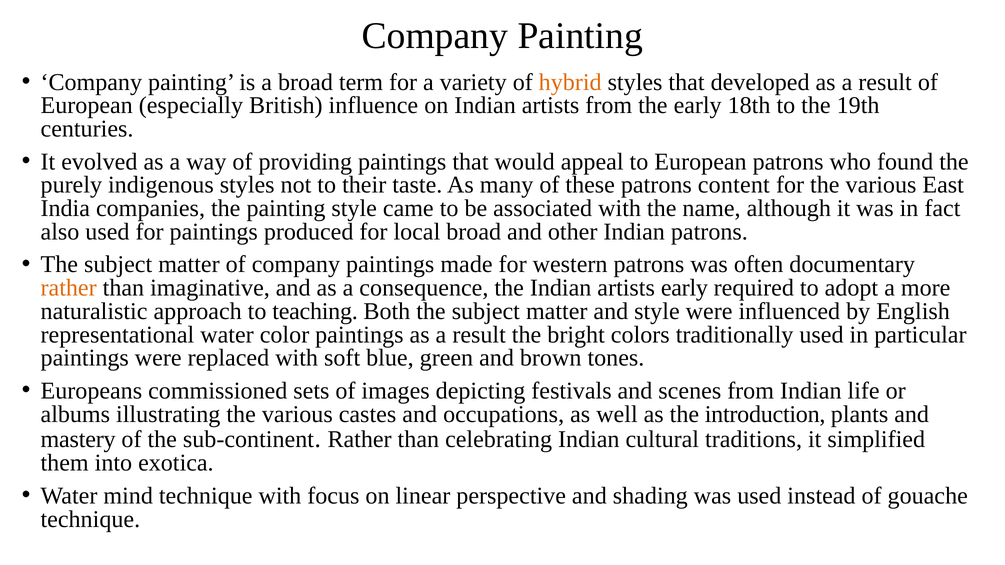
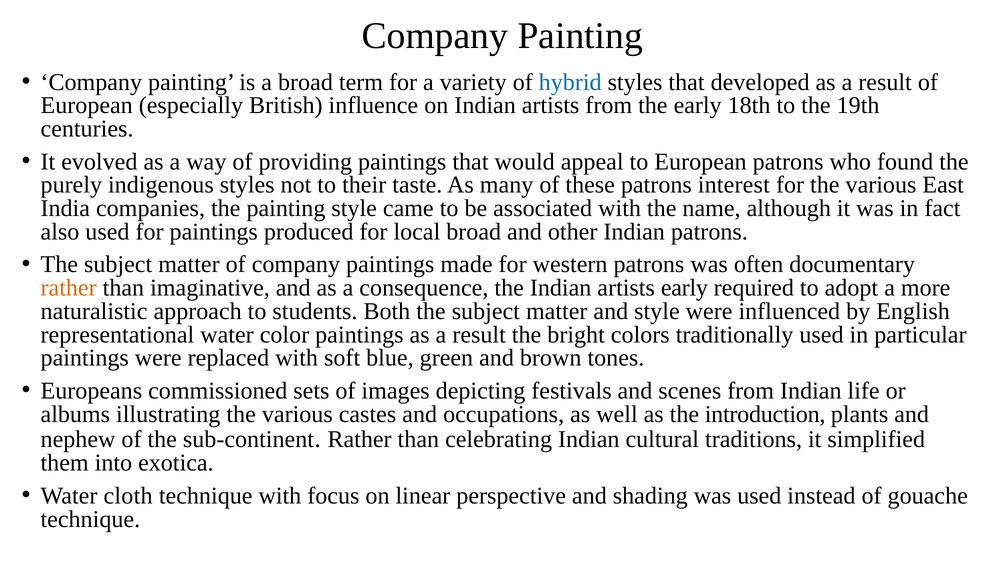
hybrid colour: orange -> blue
content: content -> interest
teaching: teaching -> students
mastery: mastery -> nephew
mind: mind -> cloth
